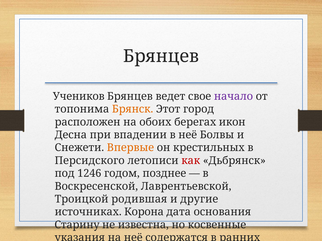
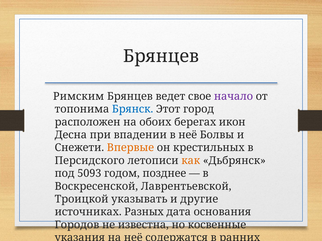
Учеников: Учеников -> Римским
Брянск colour: orange -> blue
как colour: red -> orange
1246: 1246 -> 5093
родившая: родившая -> указывать
Корона: Корона -> Разных
Старину: Старину -> Городов
